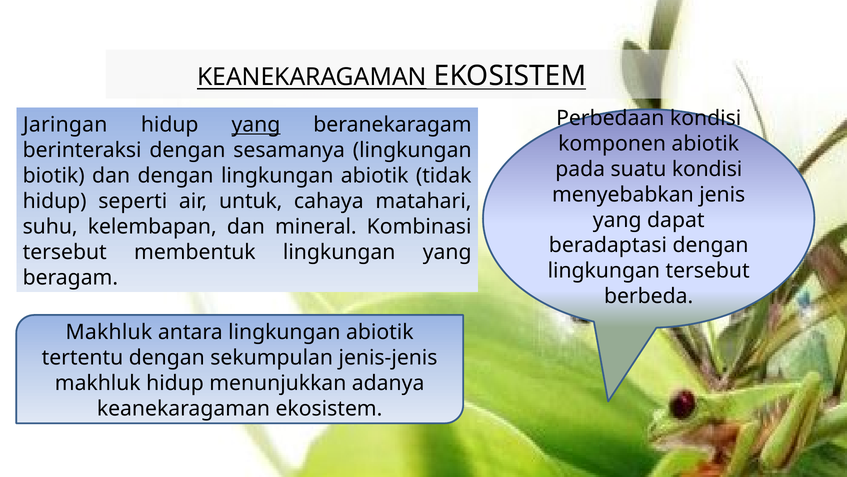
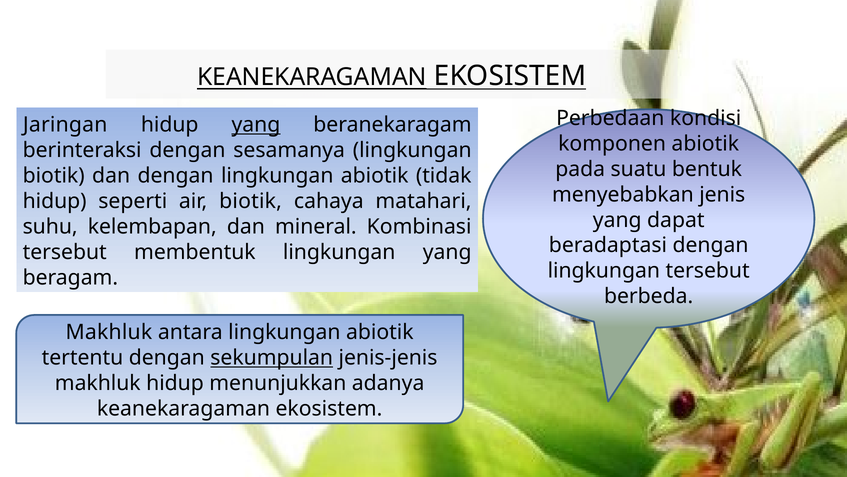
suatu kondisi: kondisi -> bentuk
air untuk: untuk -> biotik
sekumpulan underline: none -> present
